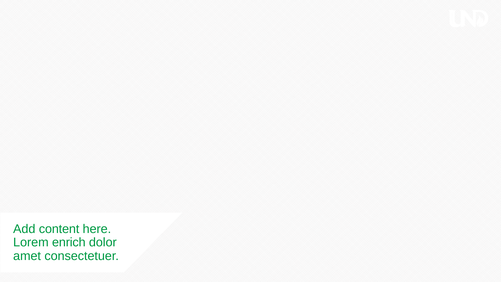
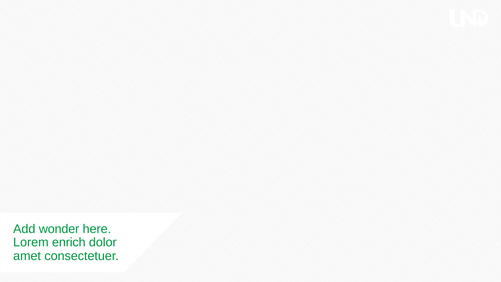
content: content -> wonder
